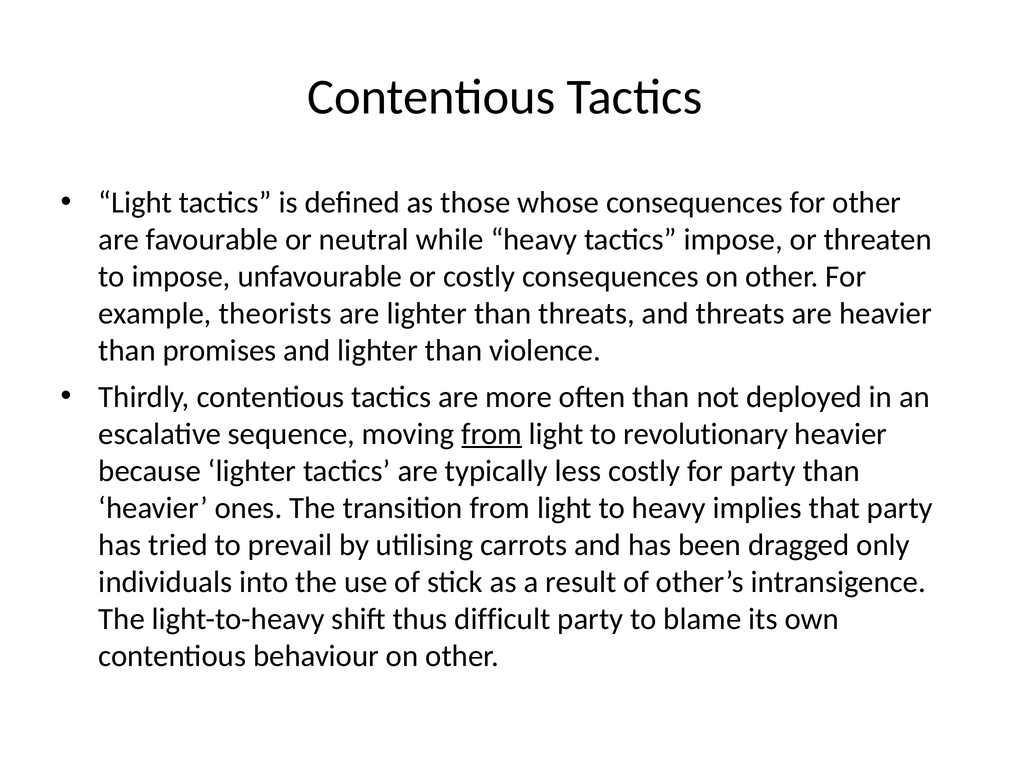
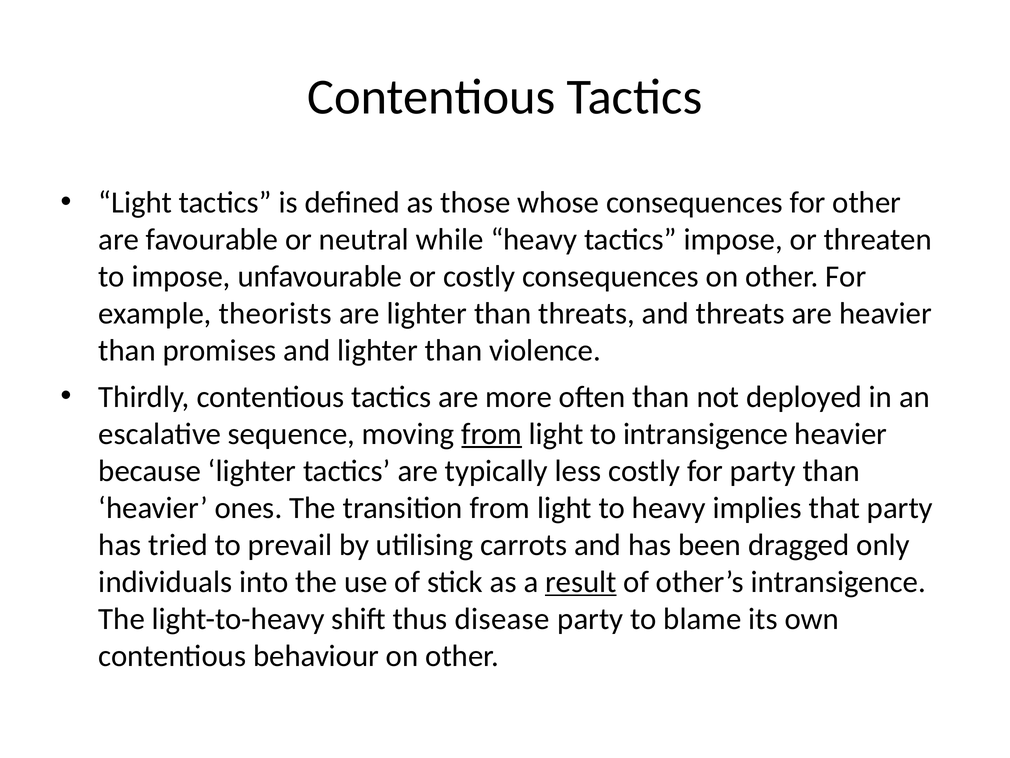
to revolutionary: revolutionary -> intransigence
result underline: none -> present
difficult: difficult -> disease
